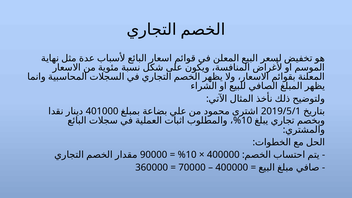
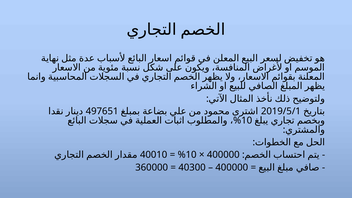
401000: 401000 -> 497651
90000: 90000 -> 40010
70000: 70000 -> 40300
